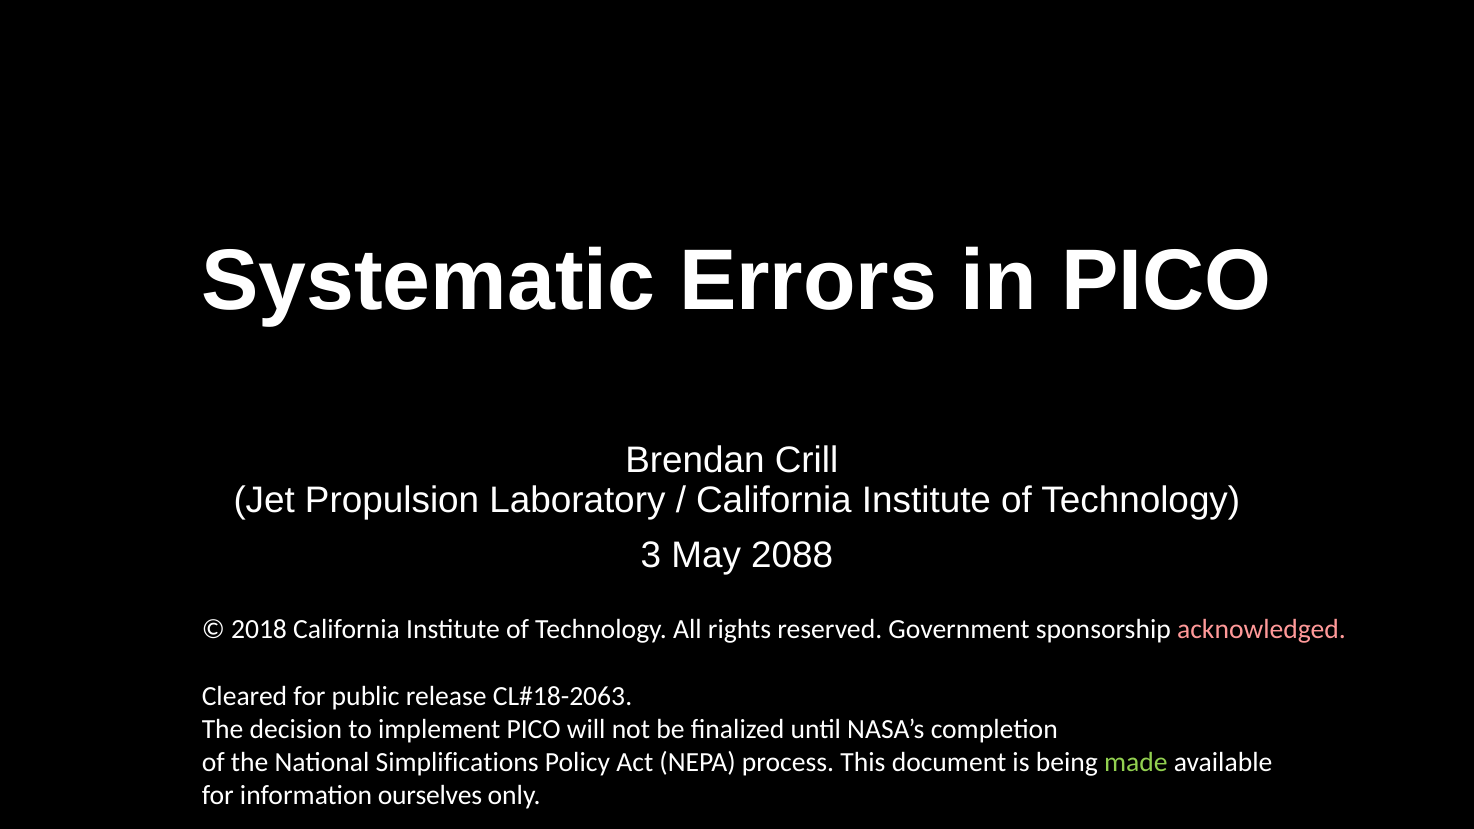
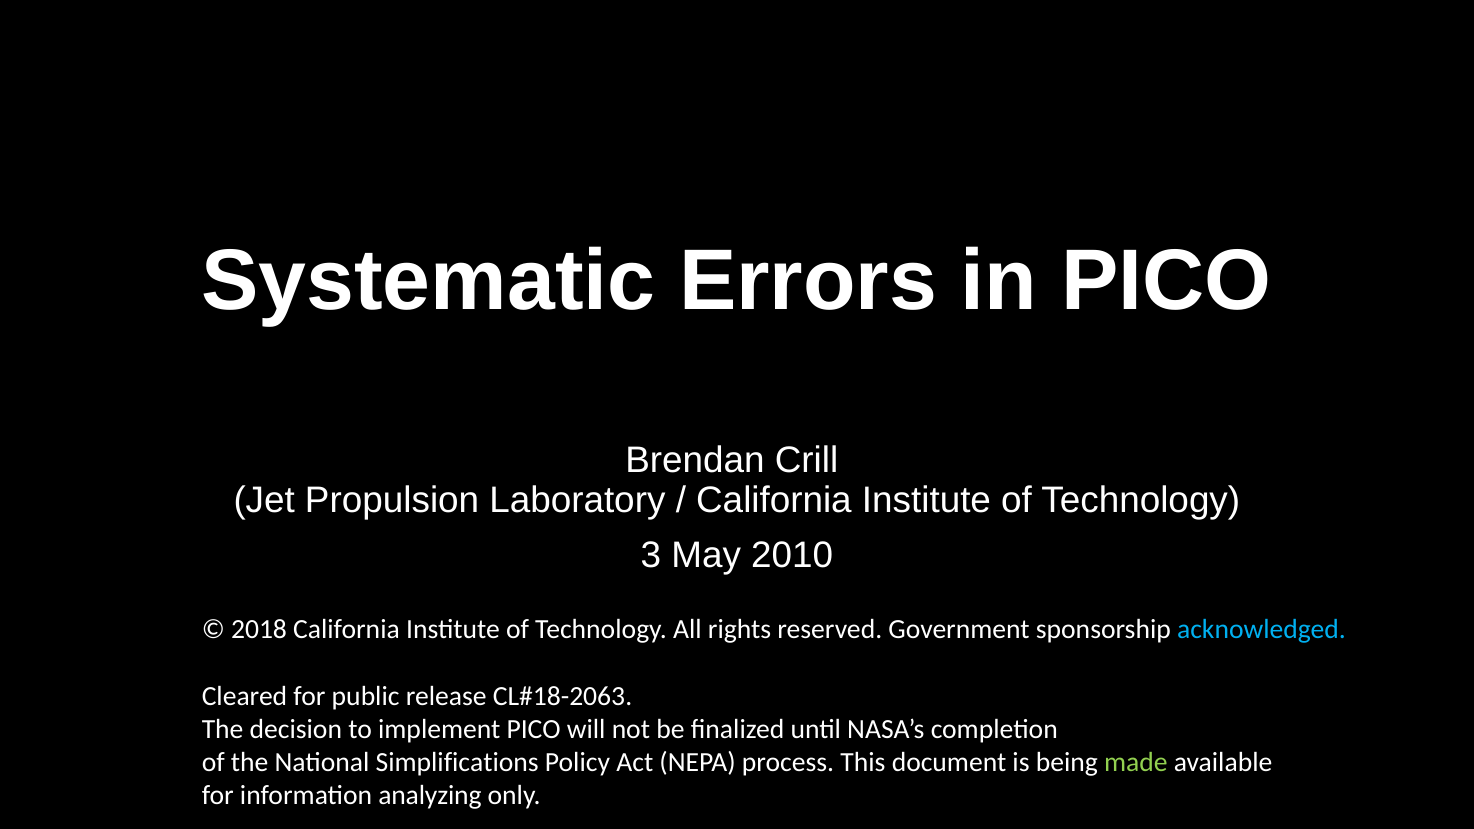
2088: 2088 -> 2010
acknowledged colour: pink -> light blue
ourselves: ourselves -> analyzing
